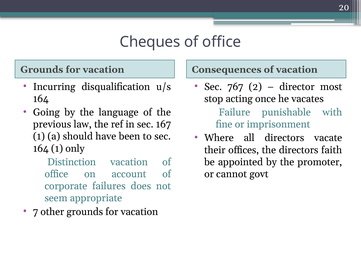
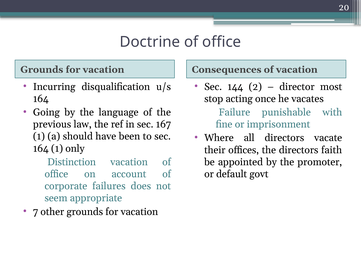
Cheques: Cheques -> Doctrine
767: 767 -> 144
cannot: cannot -> default
